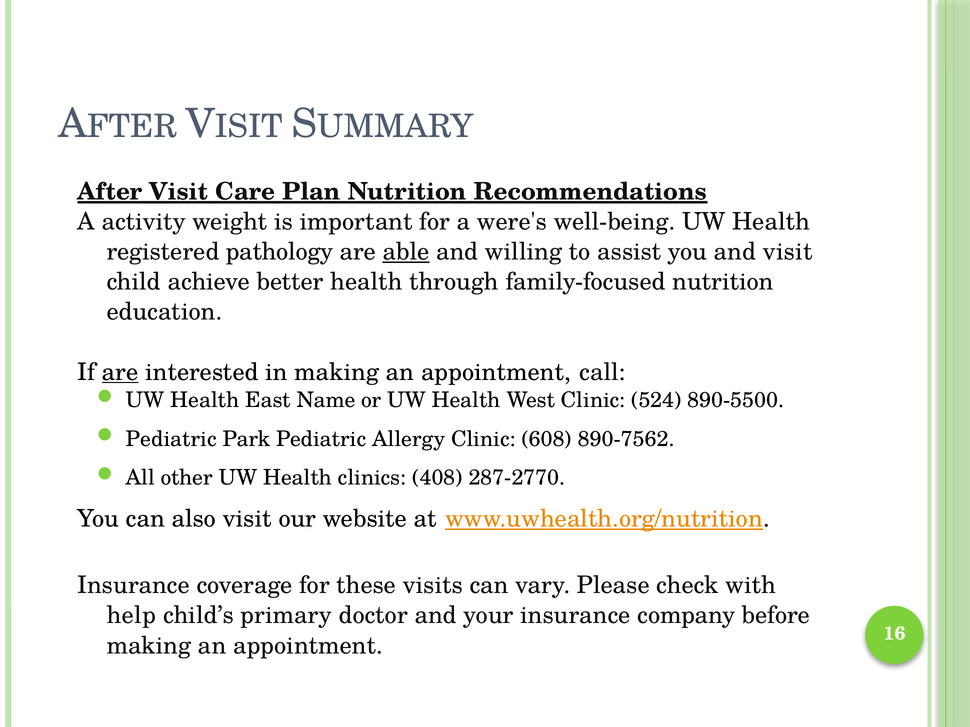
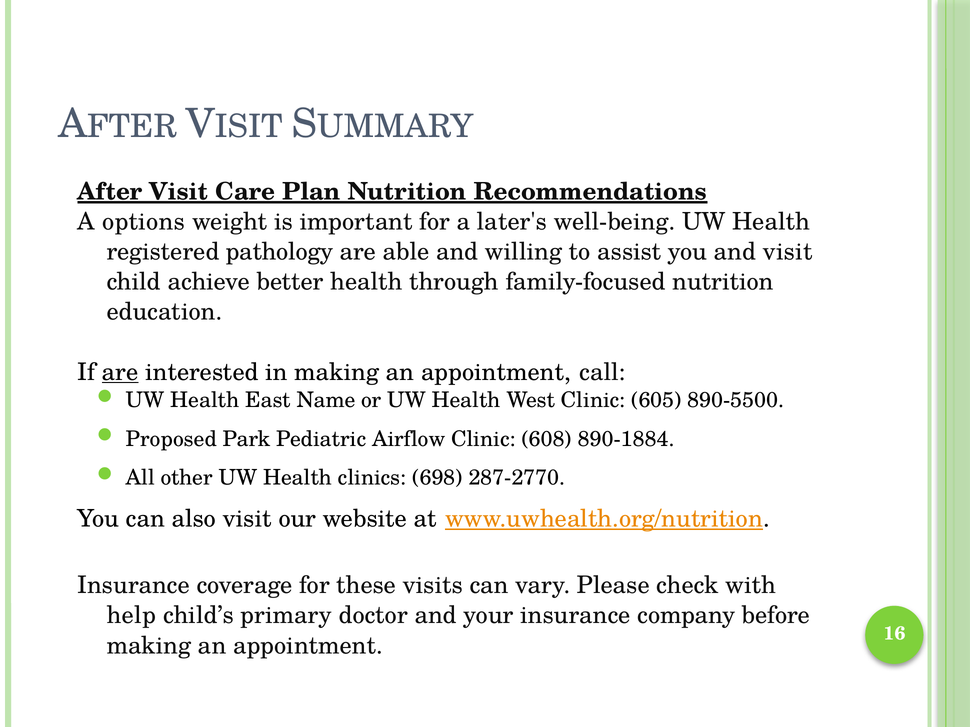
activity: activity -> options
were's: were's -> later's
able underline: present -> none
524: 524 -> 605
Pediatric at (171, 439): Pediatric -> Proposed
Allergy: Allergy -> Airflow
890-7562: 890-7562 -> 890-1884
408: 408 -> 698
